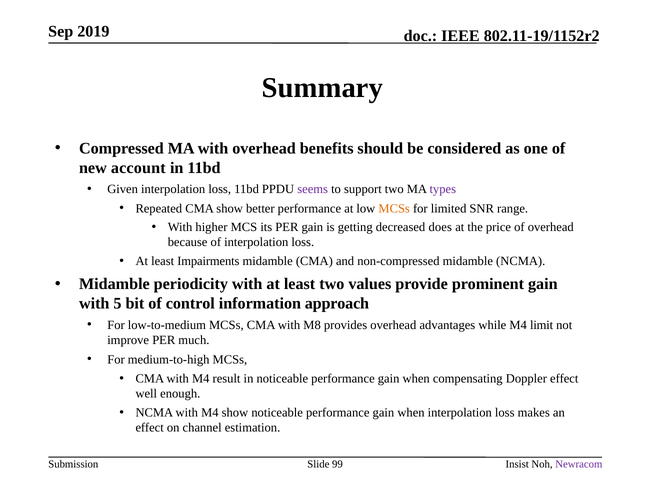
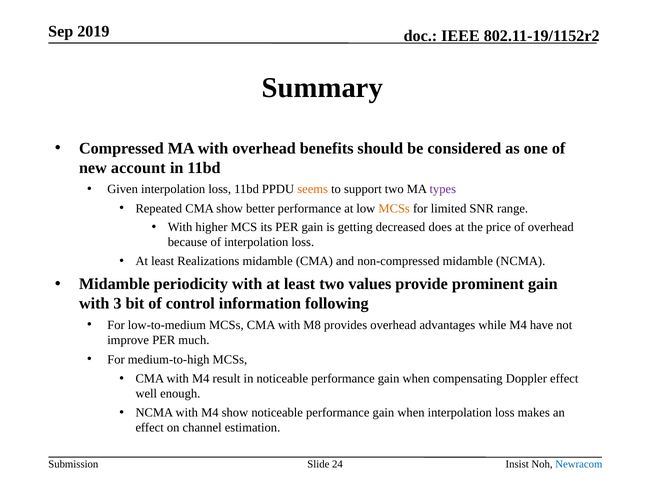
seems colour: purple -> orange
Impairments: Impairments -> Realizations
5: 5 -> 3
approach: approach -> following
limit: limit -> have
99: 99 -> 24
Newracom colour: purple -> blue
